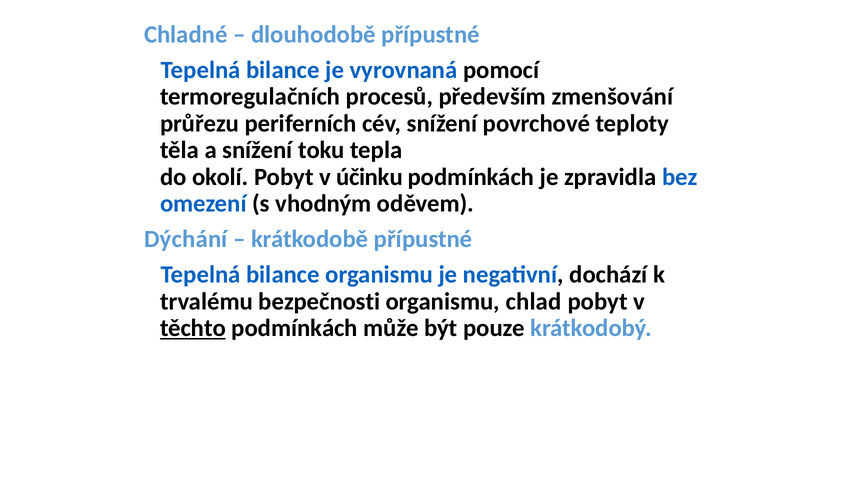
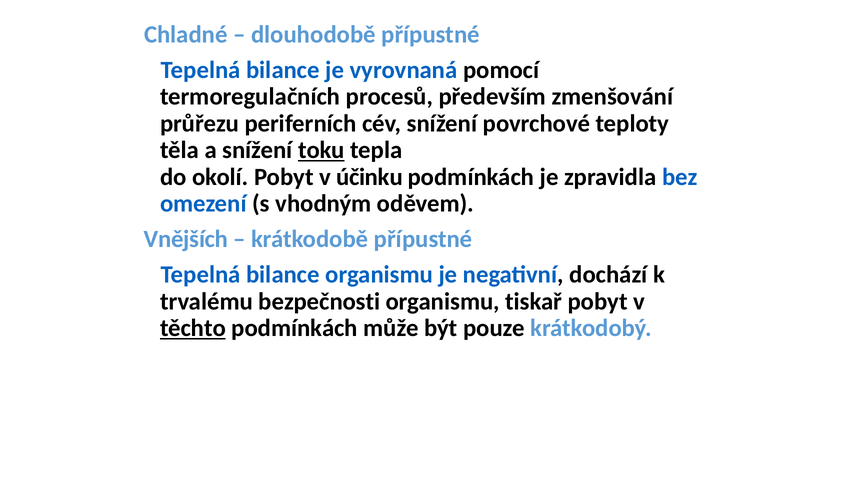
toku underline: none -> present
Dýchání: Dýchání -> Vnějších
chlad: chlad -> tiskař
